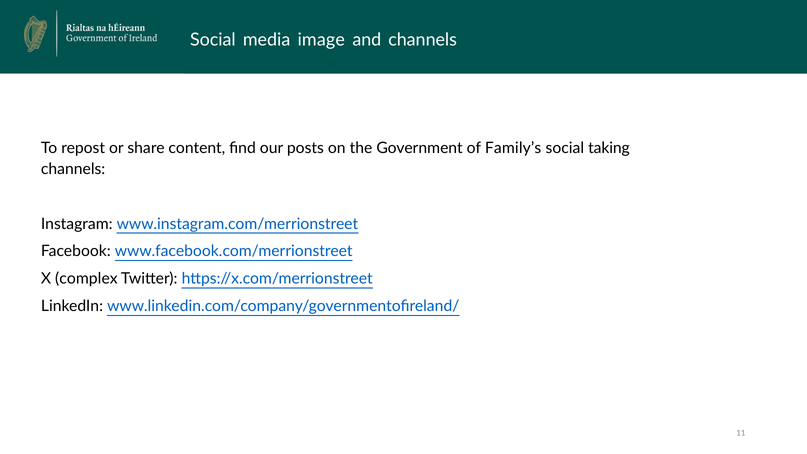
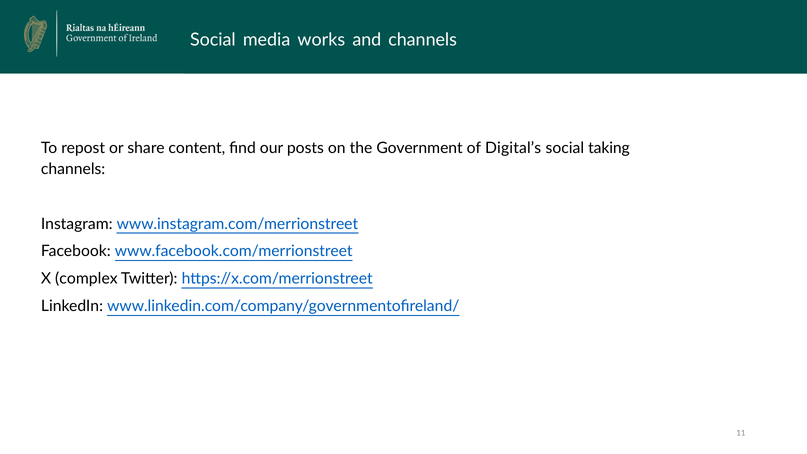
image: image -> works
Family’s: Family’s -> Digital’s
